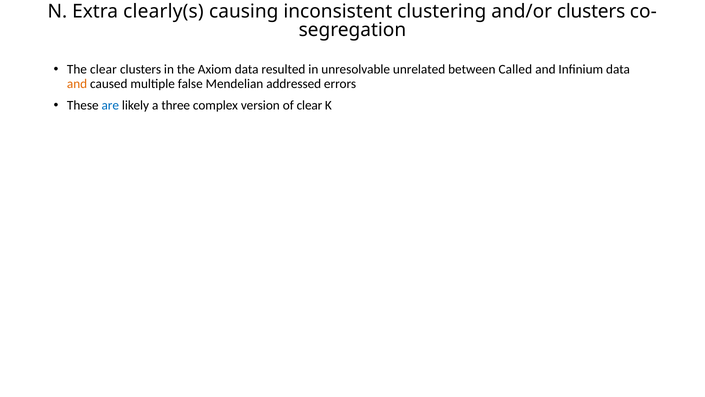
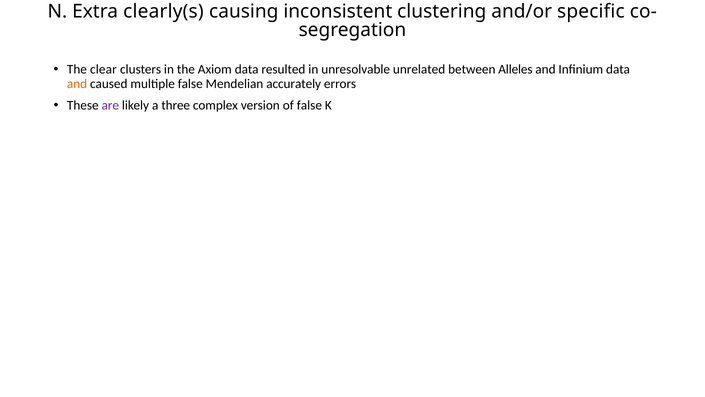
and/or clusters: clusters -> specific
Called: Called -> Alleles
addressed: addressed -> accurately
are colour: blue -> purple
of clear: clear -> false
